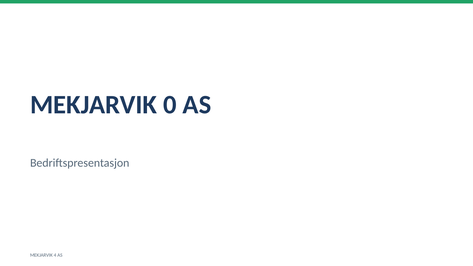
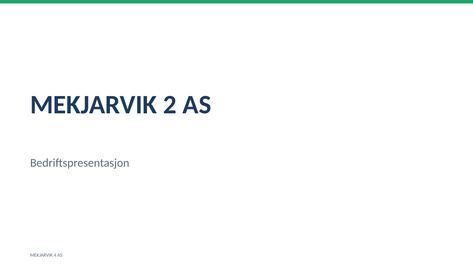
0: 0 -> 2
